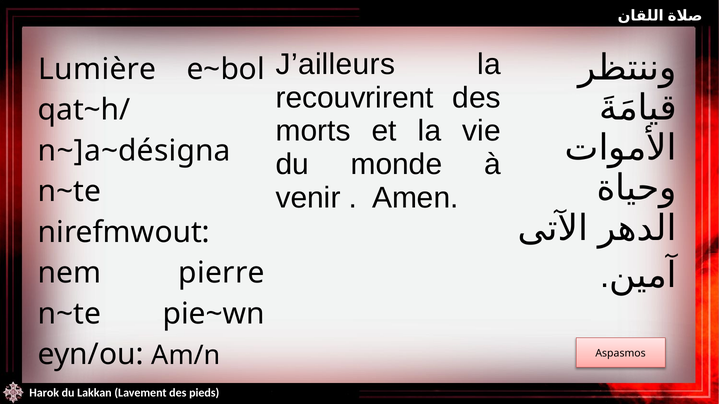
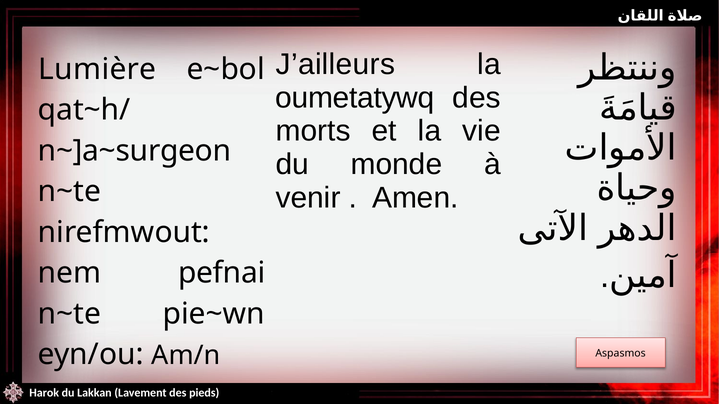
recouvrirent: recouvrirent -> oumetatywq
n~]a~désigna: n~]a~désigna -> n~]a~surgeon
pierre: pierre -> pefnai
